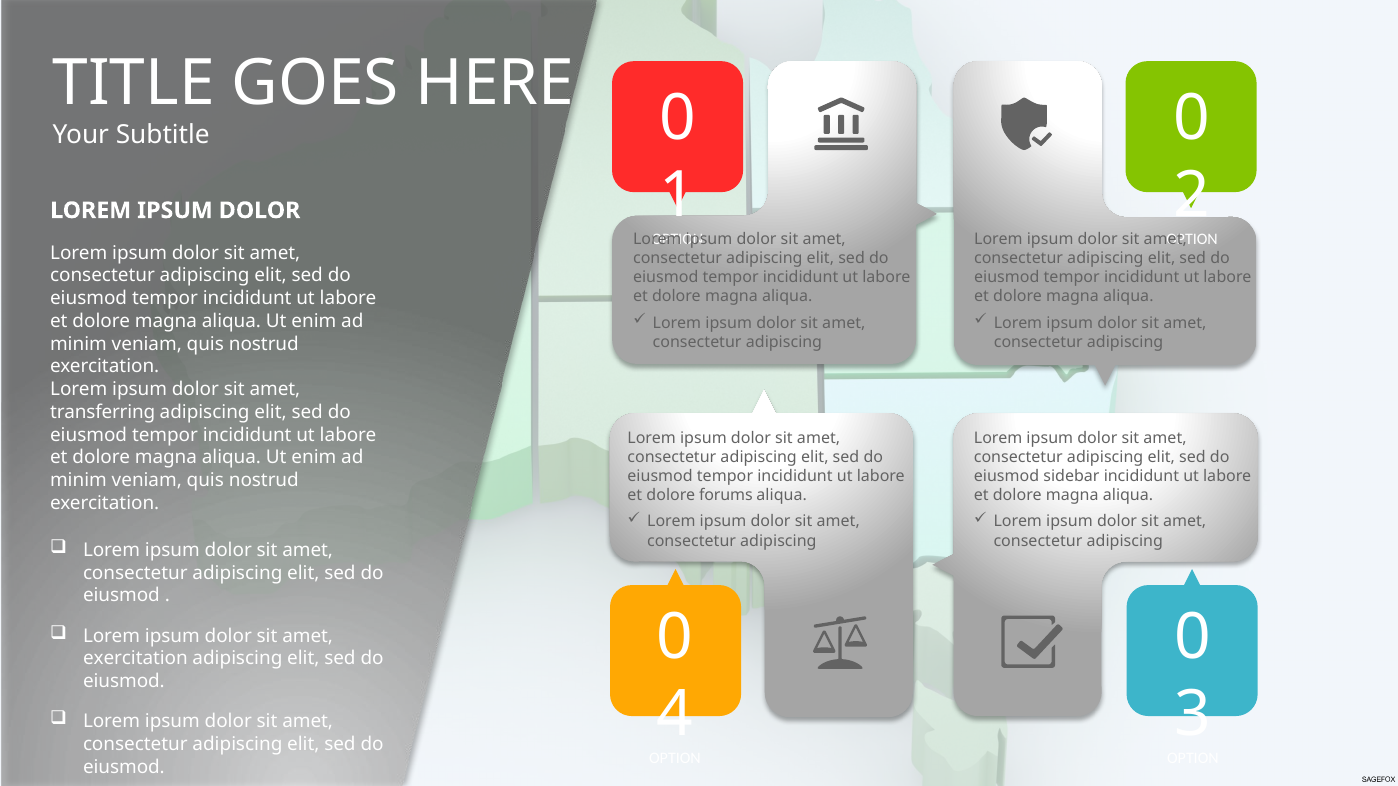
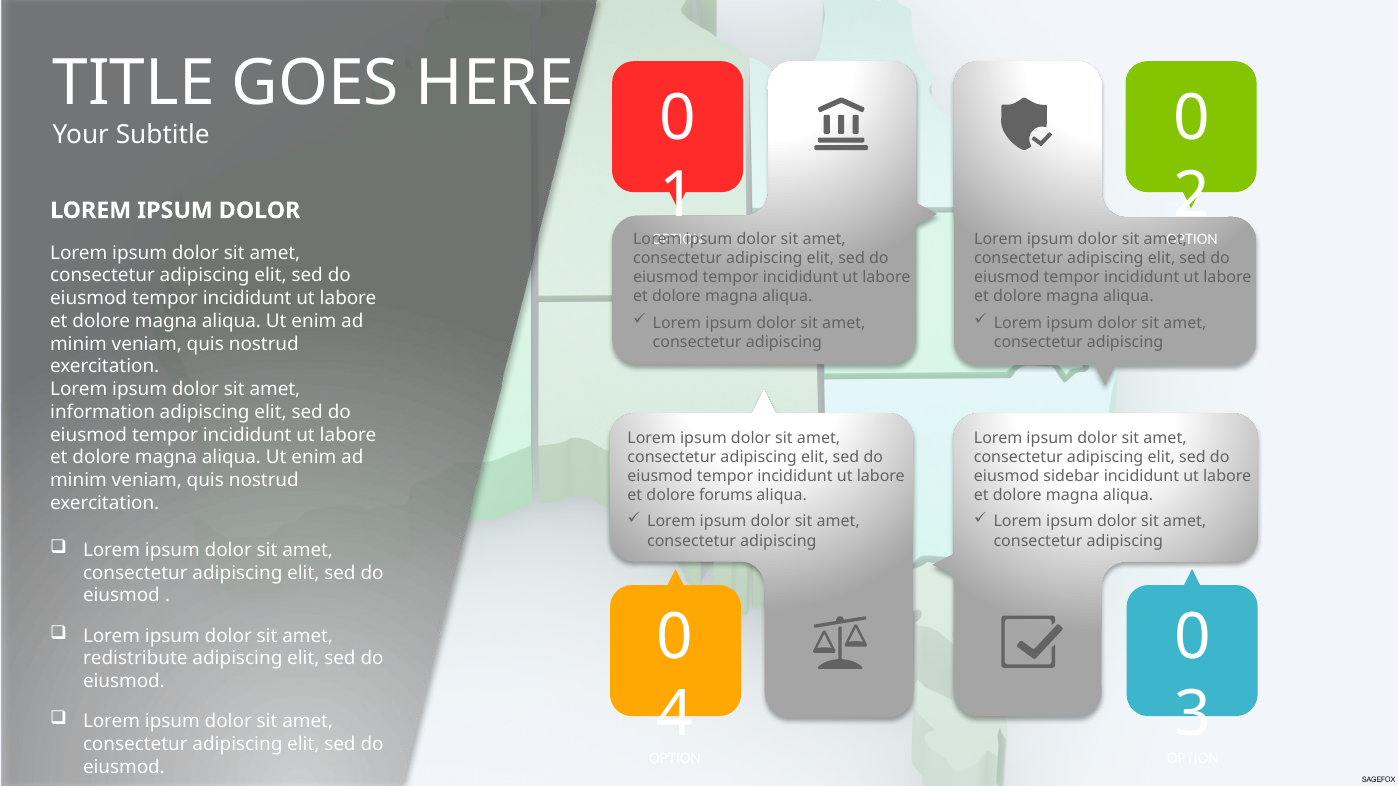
transferring: transferring -> information
exercitation at (135, 659): exercitation -> redistribute
